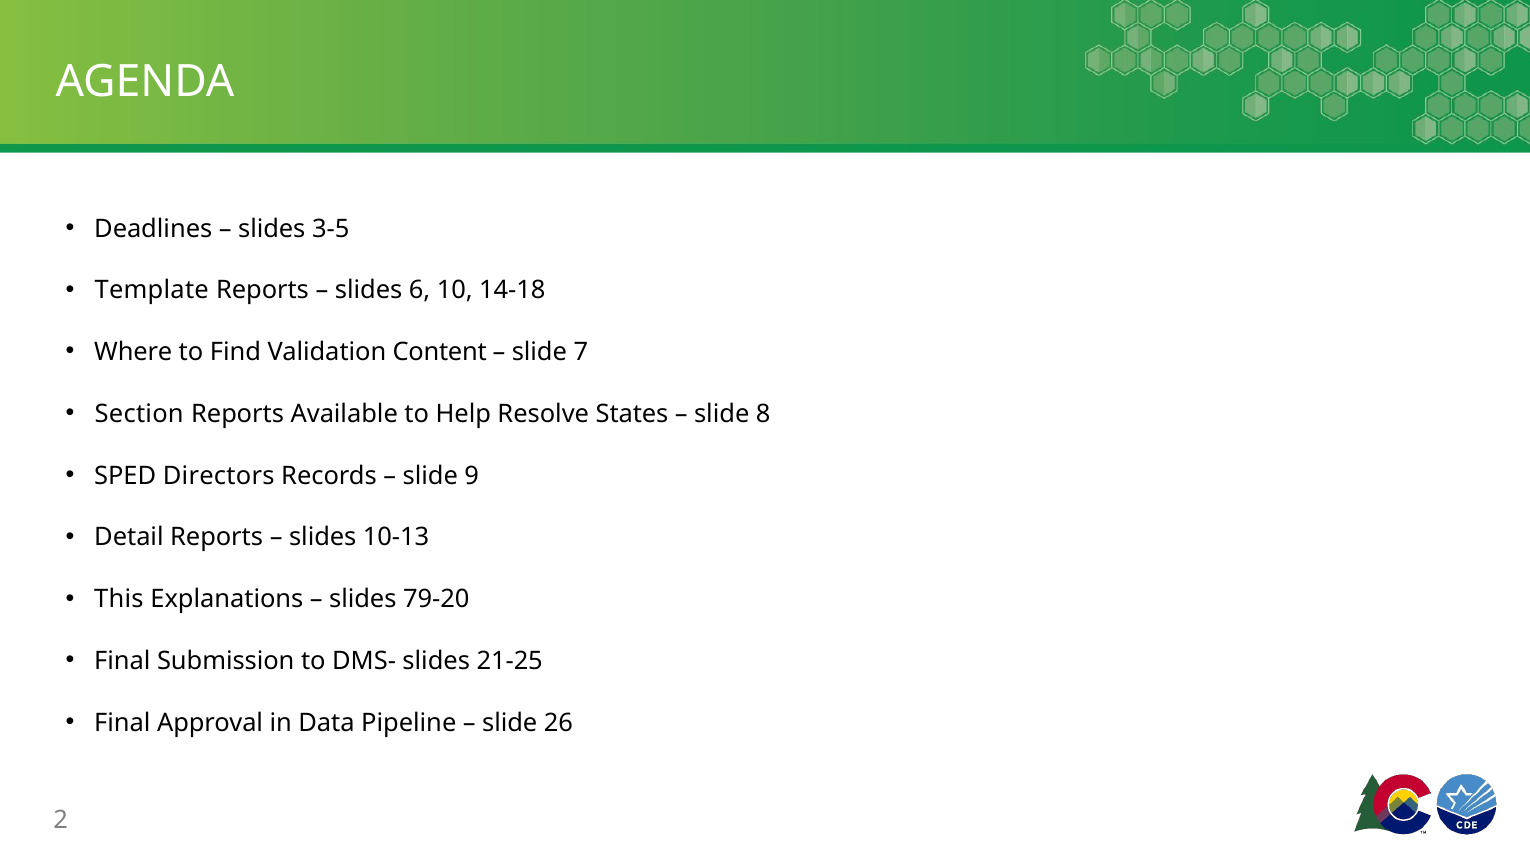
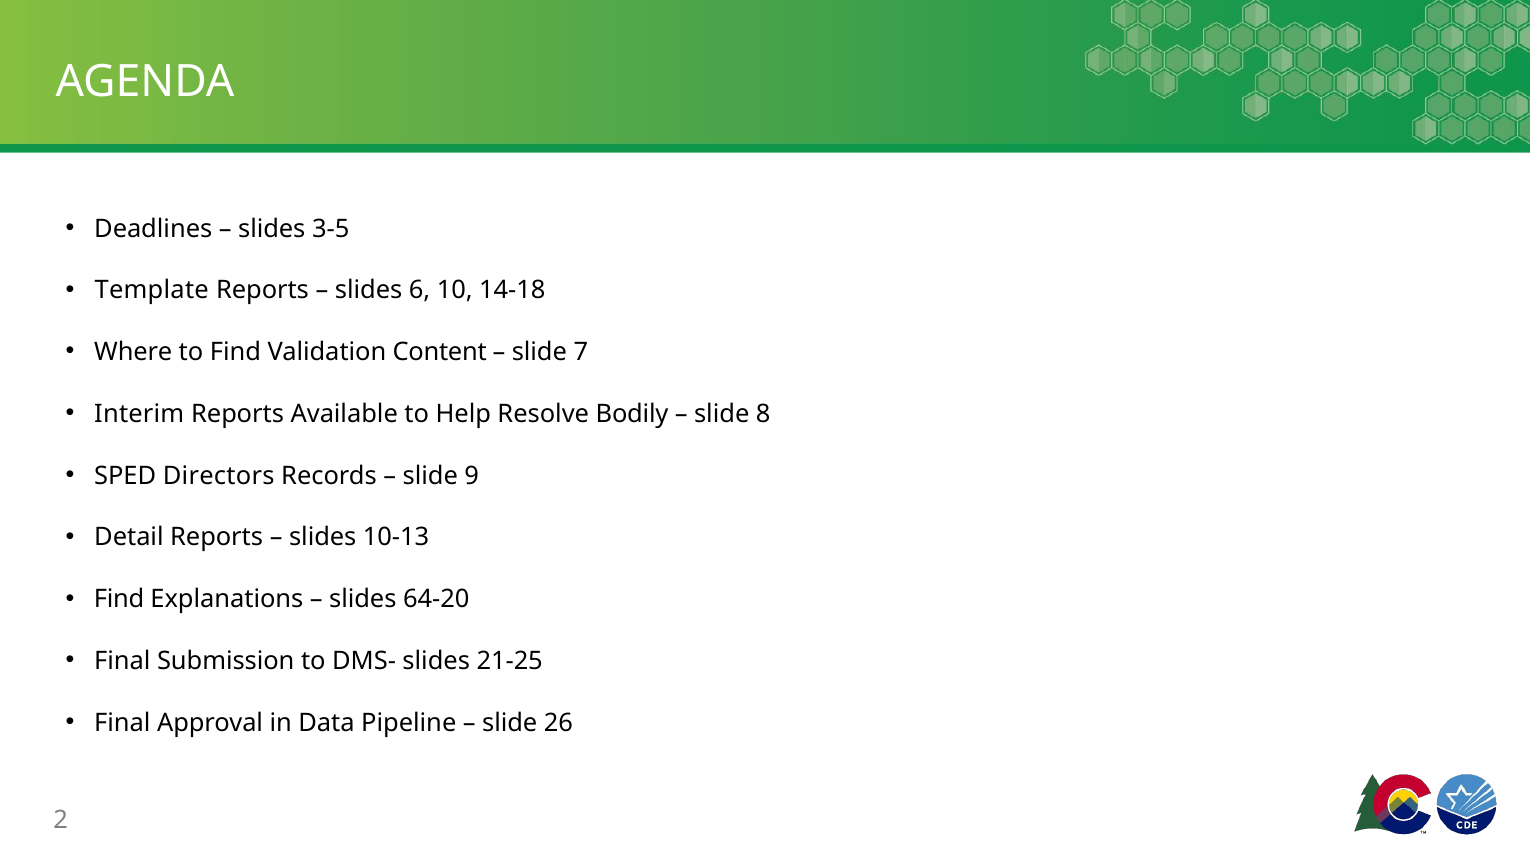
Section: Section -> Interim
States: States -> Bodily
This at (119, 600): This -> Find
79-20: 79-20 -> 64-20
